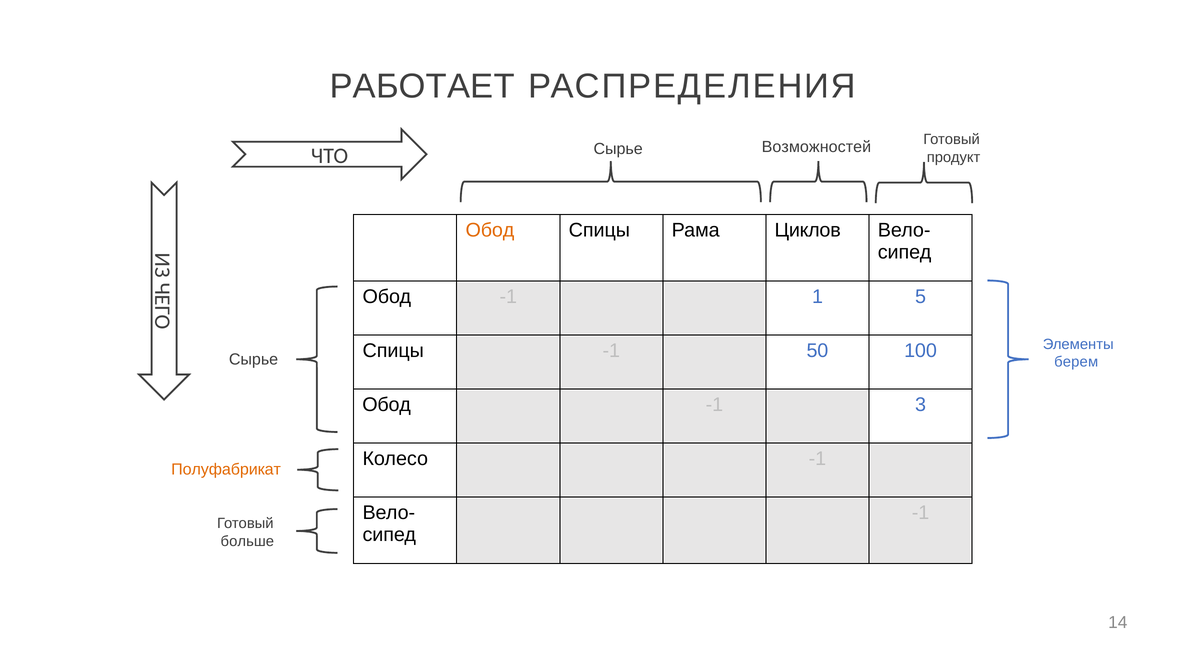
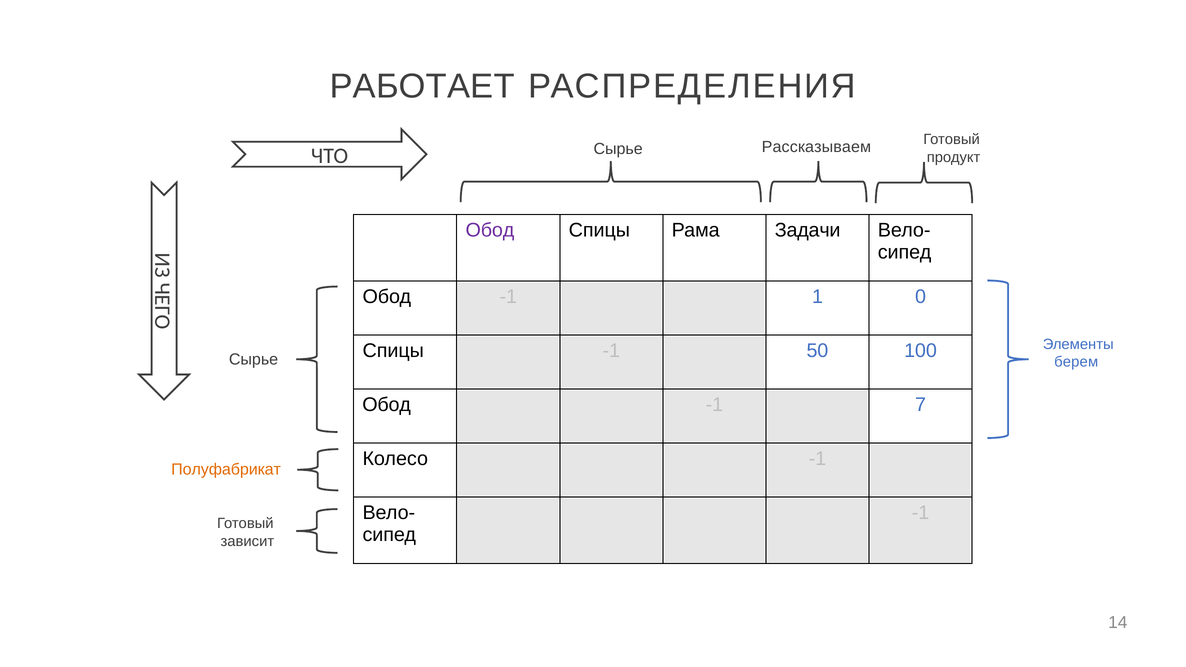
Возможностей: Возможностей -> Рассказываем
Обод at (490, 230) colour: orange -> purple
Циклов: Циклов -> Задачи
5: 5 -> 0
3: 3 -> 7
больше: больше -> зависит
